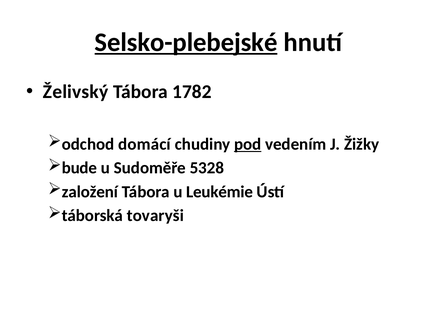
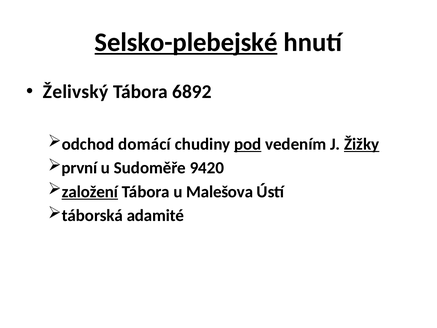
1782: 1782 -> 6892
Žižky underline: none -> present
bude: bude -> první
5328: 5328 -> 9420
založení underline: none -> present
Leukémie: Leukémie -> Malešova
tovaryši: tovaryši -> adamité
